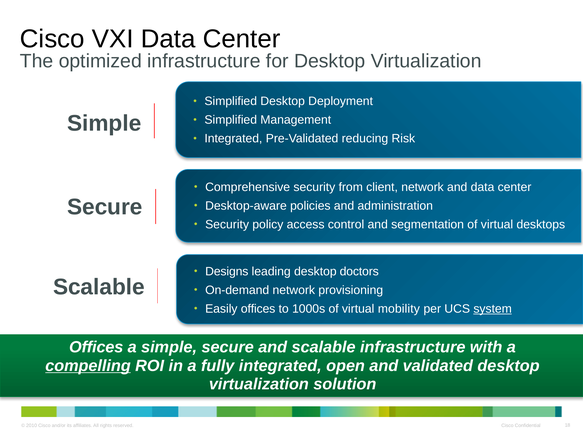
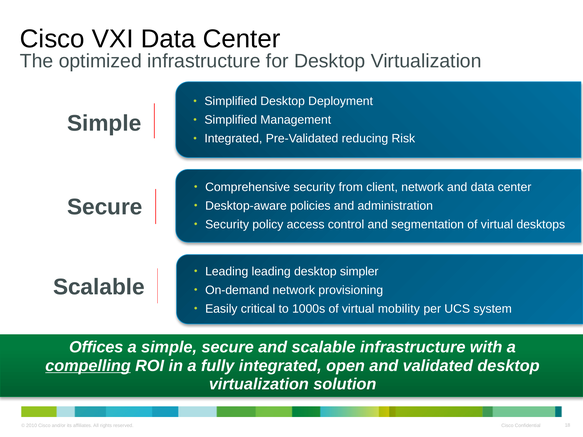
Designs at (227, 272): Designs -> Leading
doctors: doctors -> simpler
Easily offices: offices -> critical
system underline: present -> none
